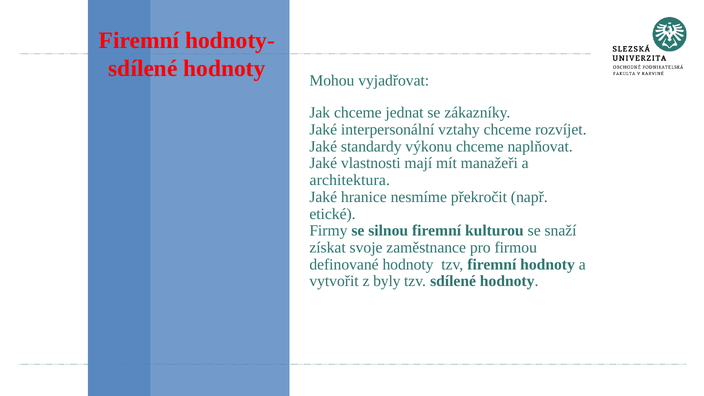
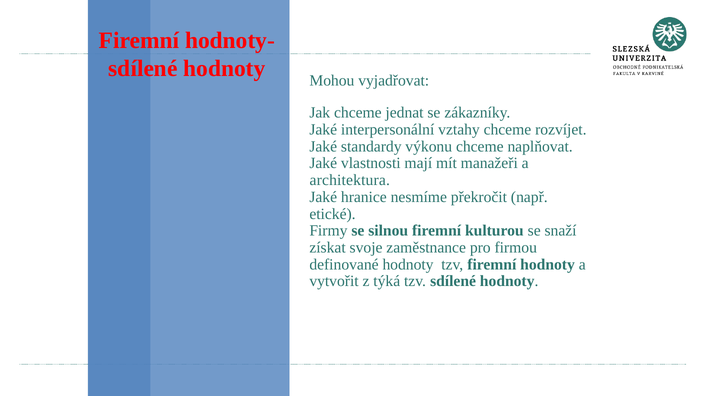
byly: byly -> týká
